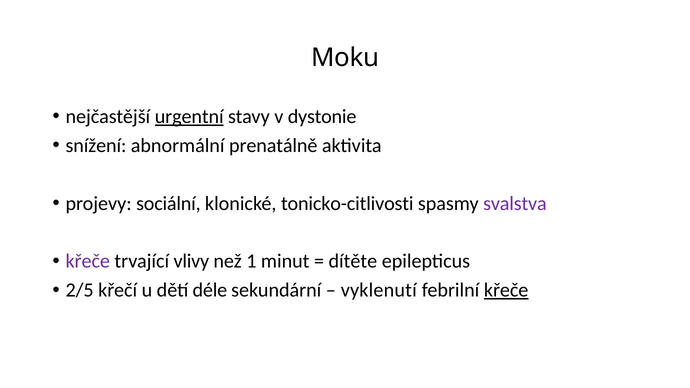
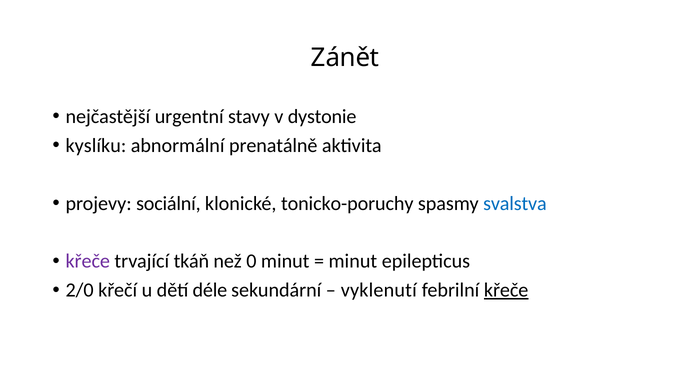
Moku: Moku -> Zánět
urgentní underline: present -> none
snížení: snížení -> kyslíku
tonicko-citlivosti: tonicko-citlivosti -> tonicko-poruchy
svalstva colour: purple -> blue
vlivy: vlivy -> tkáň
1: 1 -> 0
dítěte at (353, 261): dítěte -> minut
2/5: 2/5 -> 2/0
